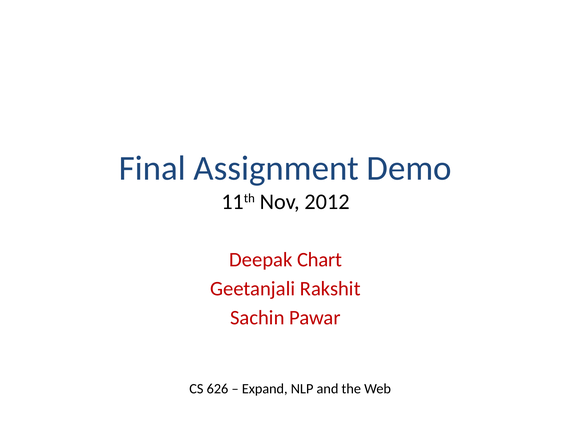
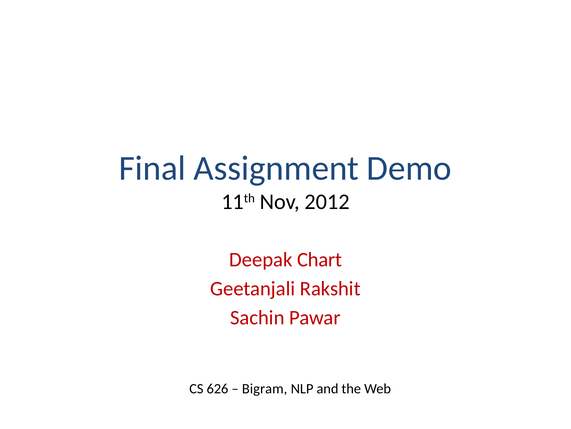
Expand: Expand -> Bigram
